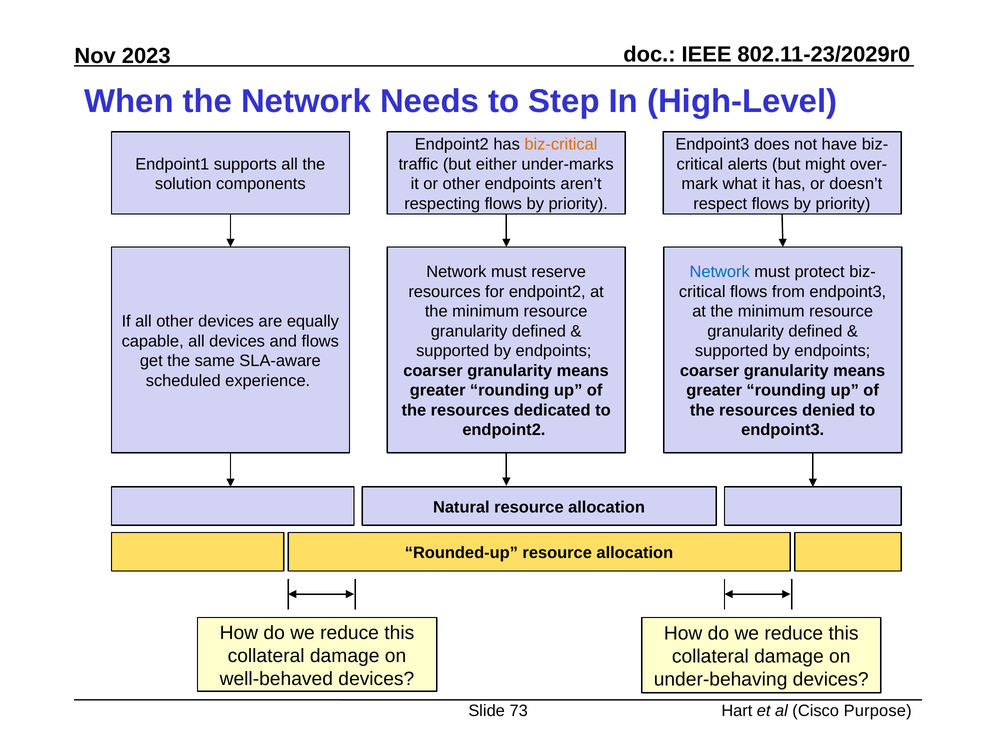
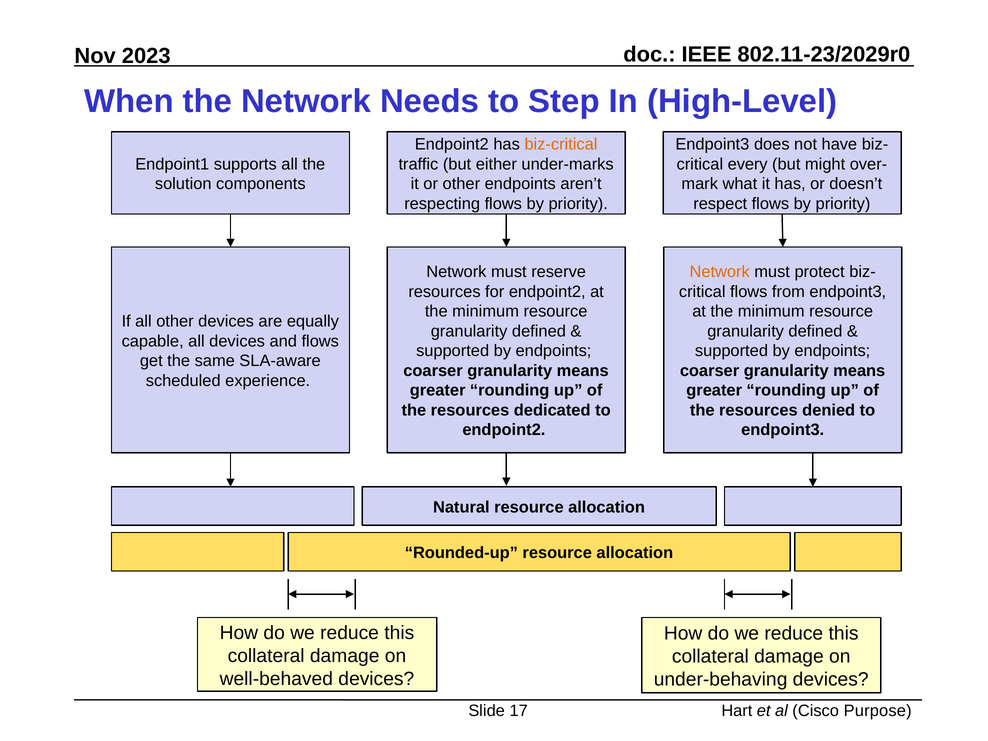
alerts: alerts -> every
Network at (720, 272) colour: blue -> orange
73: 73 -> 17
